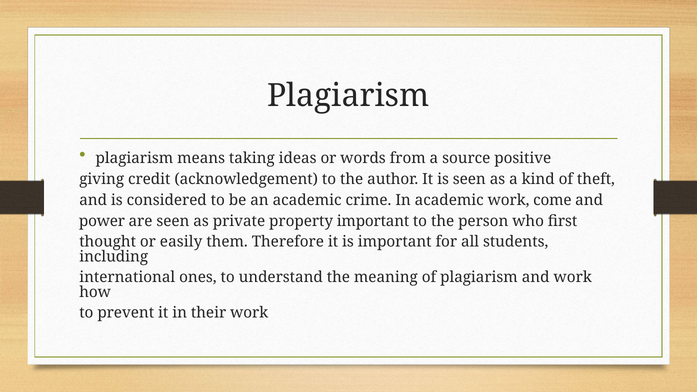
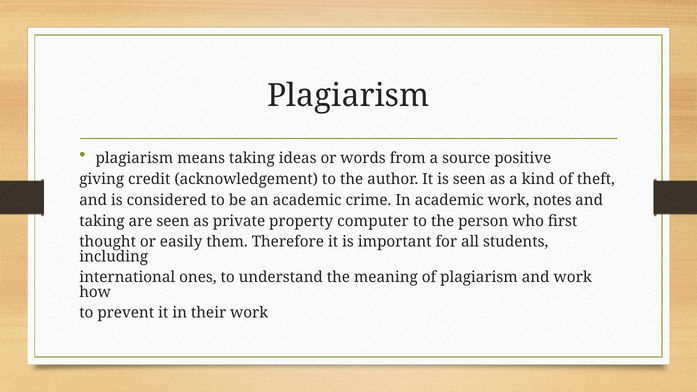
come: come -> notes
power at (102, 221): power -> taking
property important: important -> computer
